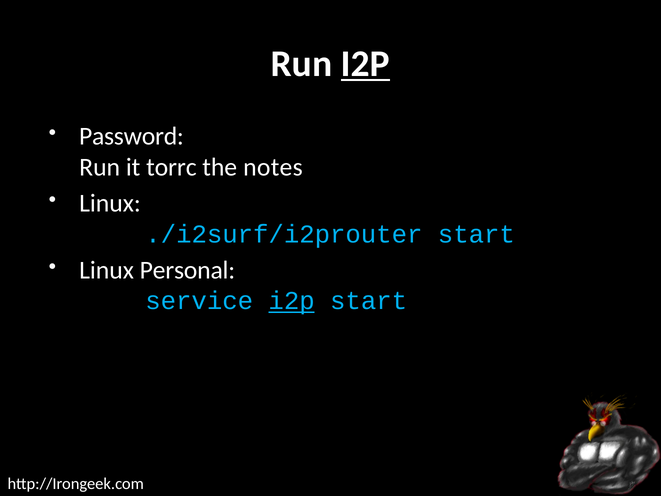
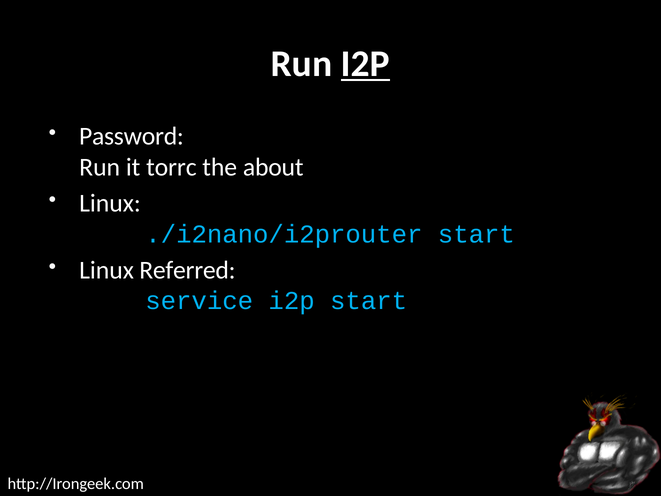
notes: notes -> about
./i2surf/i2prouter: ./i2surf/i2prouter -> ./i2nano/i2prouter
Personal: Personal -> Referred
i2p at (292, 301) underline: present -> none
